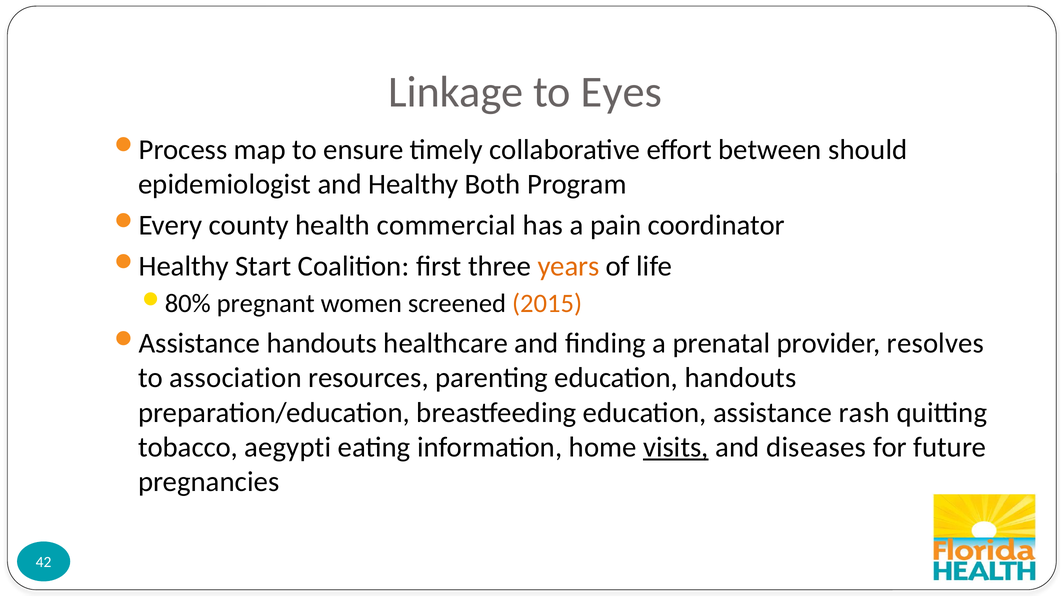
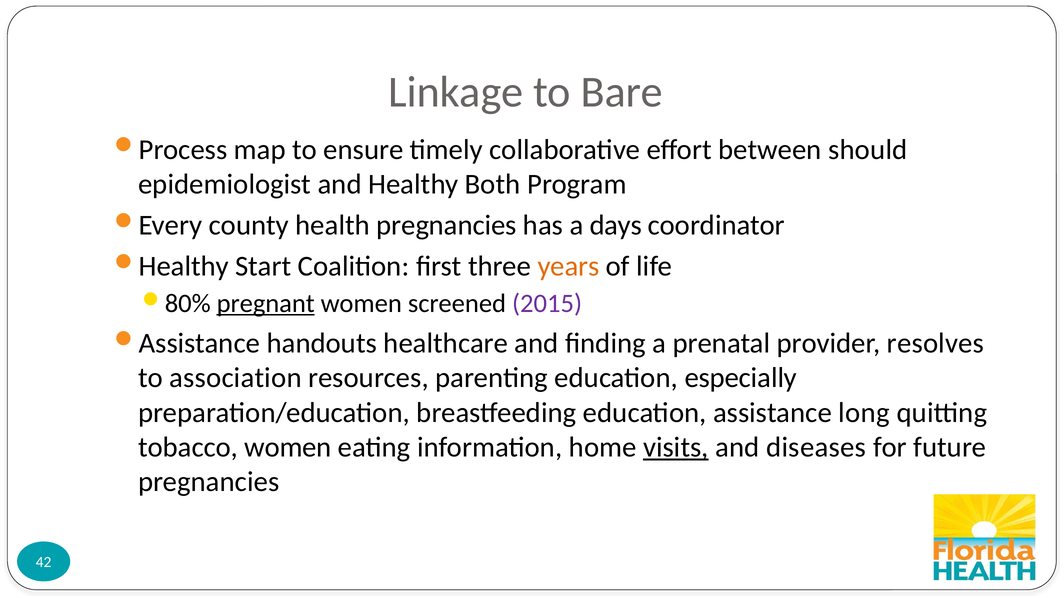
Eyes: Eyes -> Bare
health commercial: commercial -> pregnancies
pain: pain -> days
pregnant underline: none -> present
2015 colour: orange -> purple
education handouts: handouts -> especially
rash: rash -> long
tobacco aegypti: aegypti -> women
